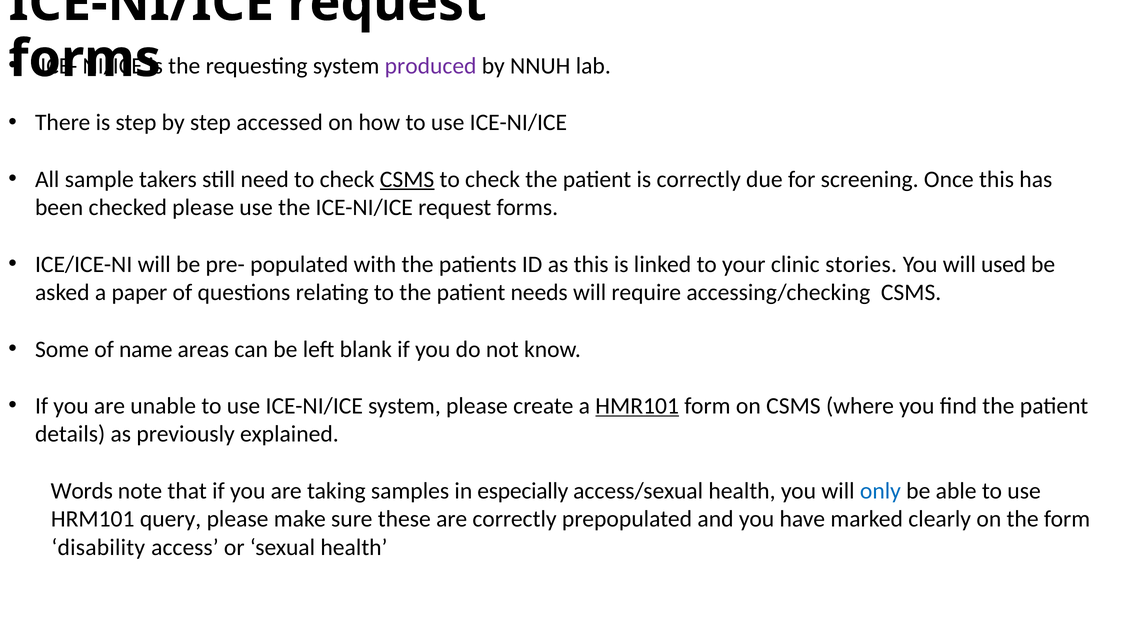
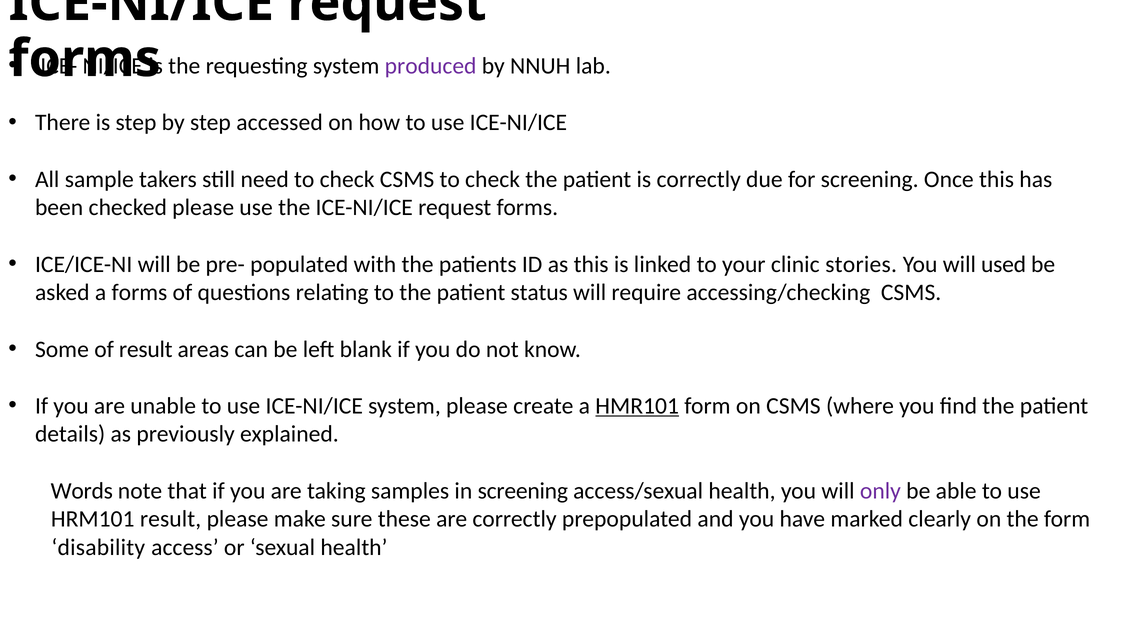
CSMS at (407, 179) underline: present -> none
a paper: paper -> forms
needs: needs -> status
of name: name -> result
in especially: especially -> screening
only colour: blue -> purple
HRM101 query: query -> result
